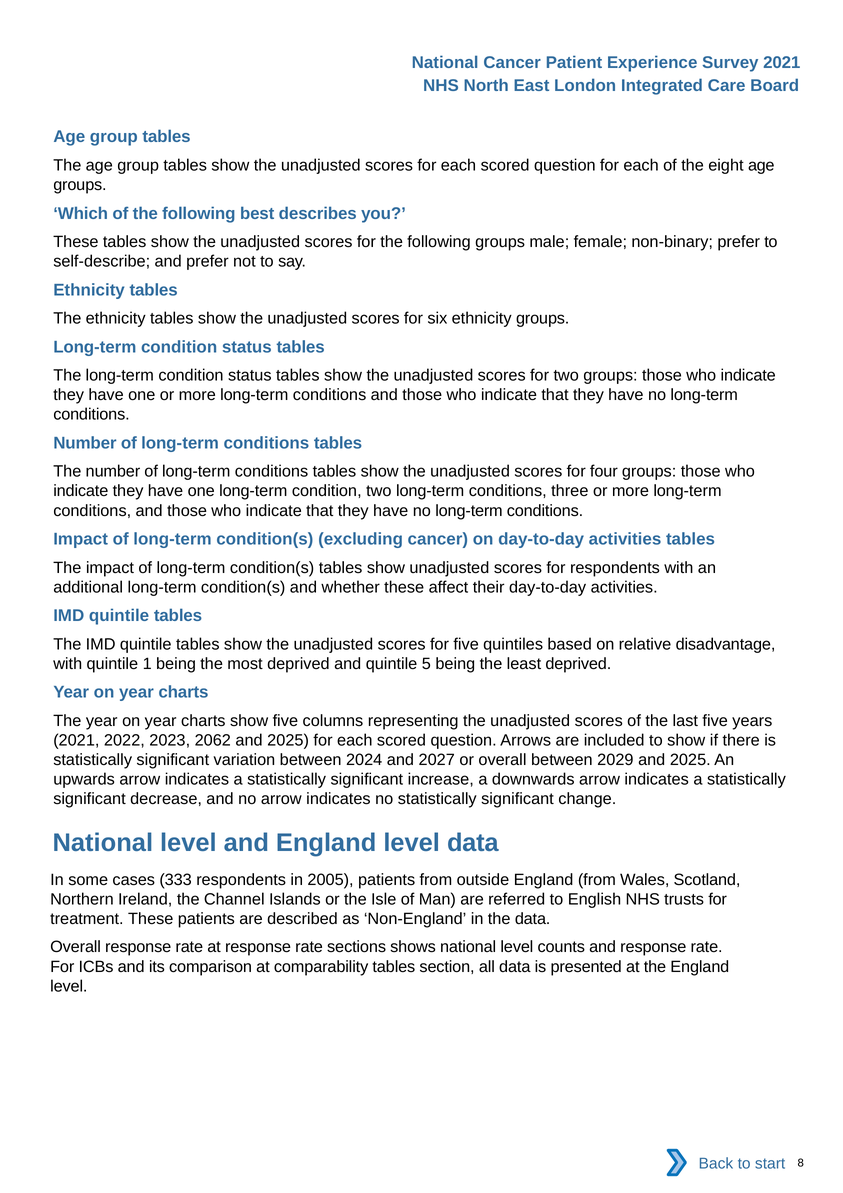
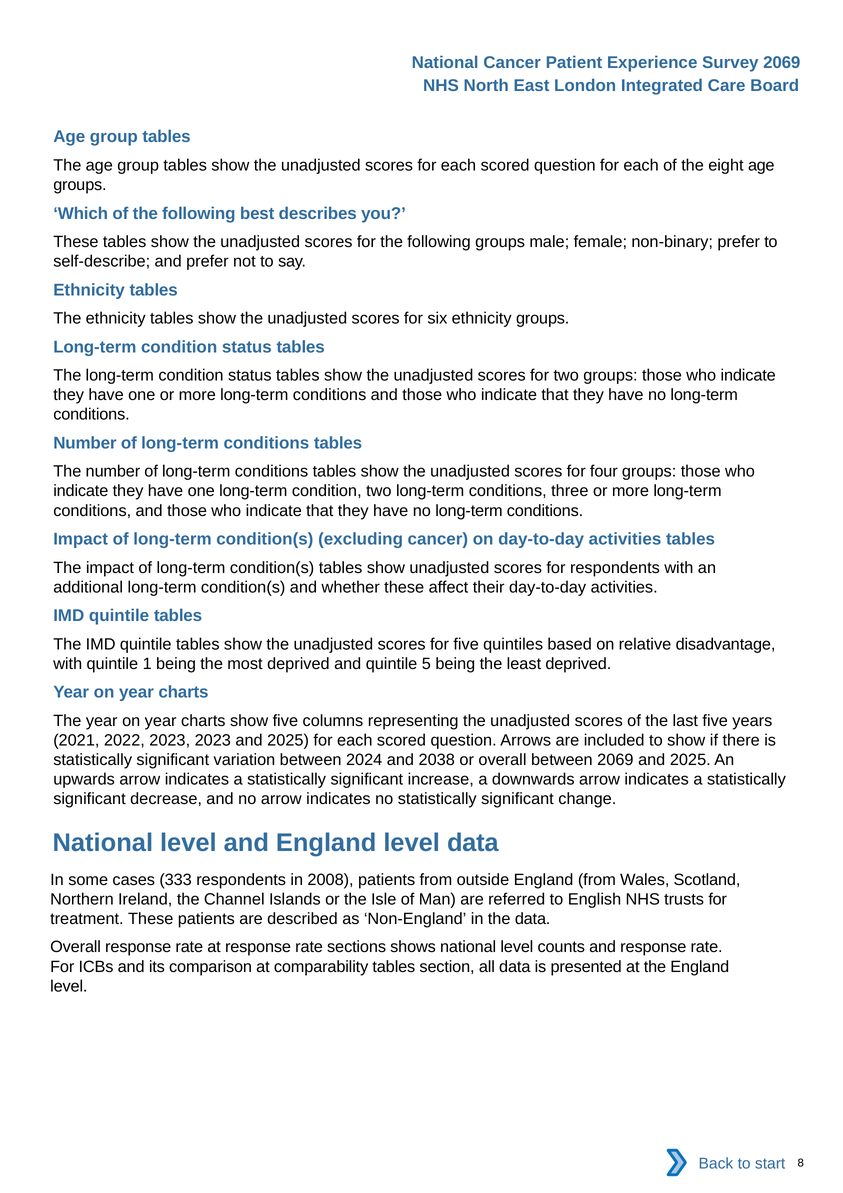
Survey 2021: 2021 -> 2069
2023 2062: 2062 -> 2023
2027: 2027 -> 2038
between 2029: 2029 -> 2069
2005: 2005 -> 2008
